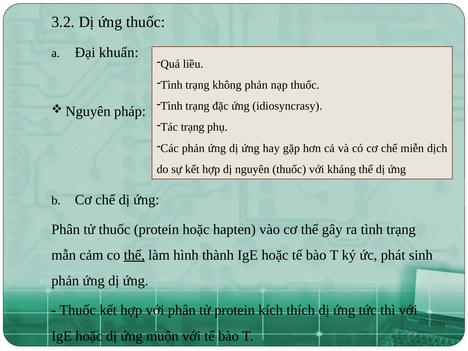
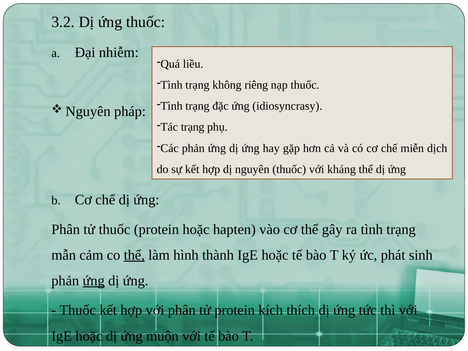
khuẩn: khuẩn -> nhiễm
không phản: phản -> riêng
ứng at (94, 281) underline: none -> present
